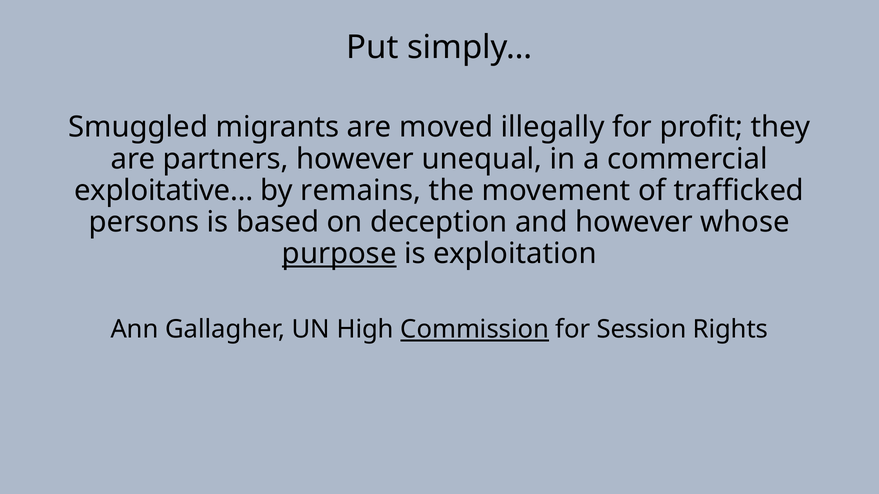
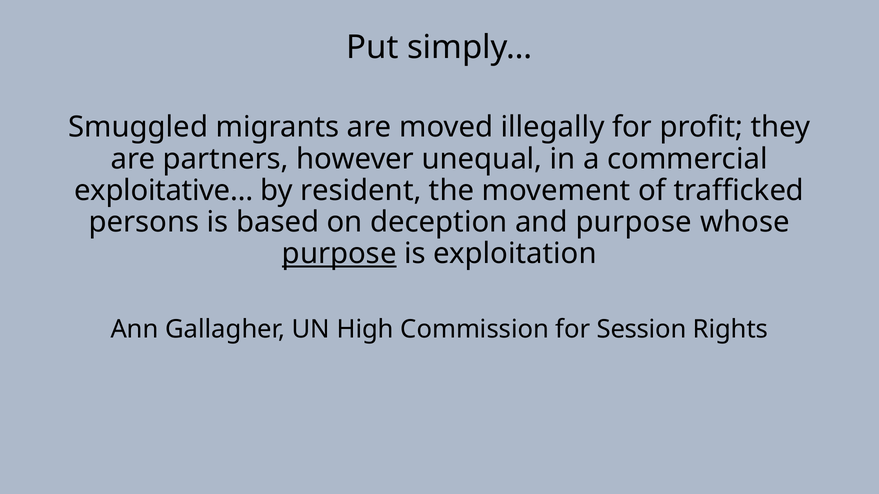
remains: remains -> resident
and however: however -> purpose
Commission underline: present -> none
